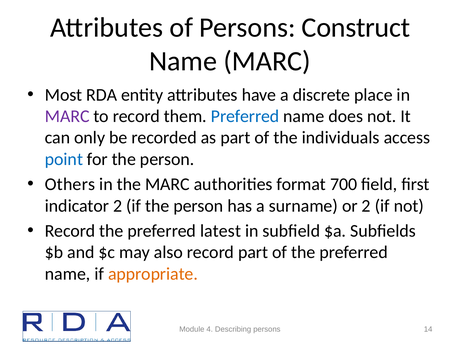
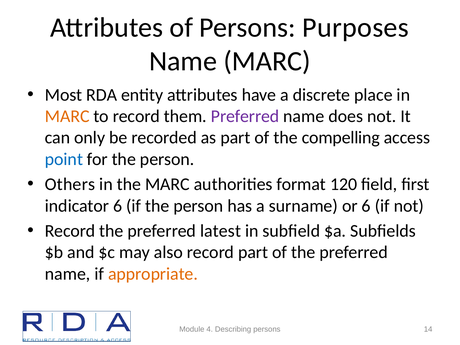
Construct: Construct -> Purposes
MARC at (67, 116) colour: purple -> orange
Preferred at (245, 116) colour: blue -> purple
individuals: individuals -> compelling
700: 700 -> 120
indicator 2: 2 -> 6
or 2: 2 -> 6
